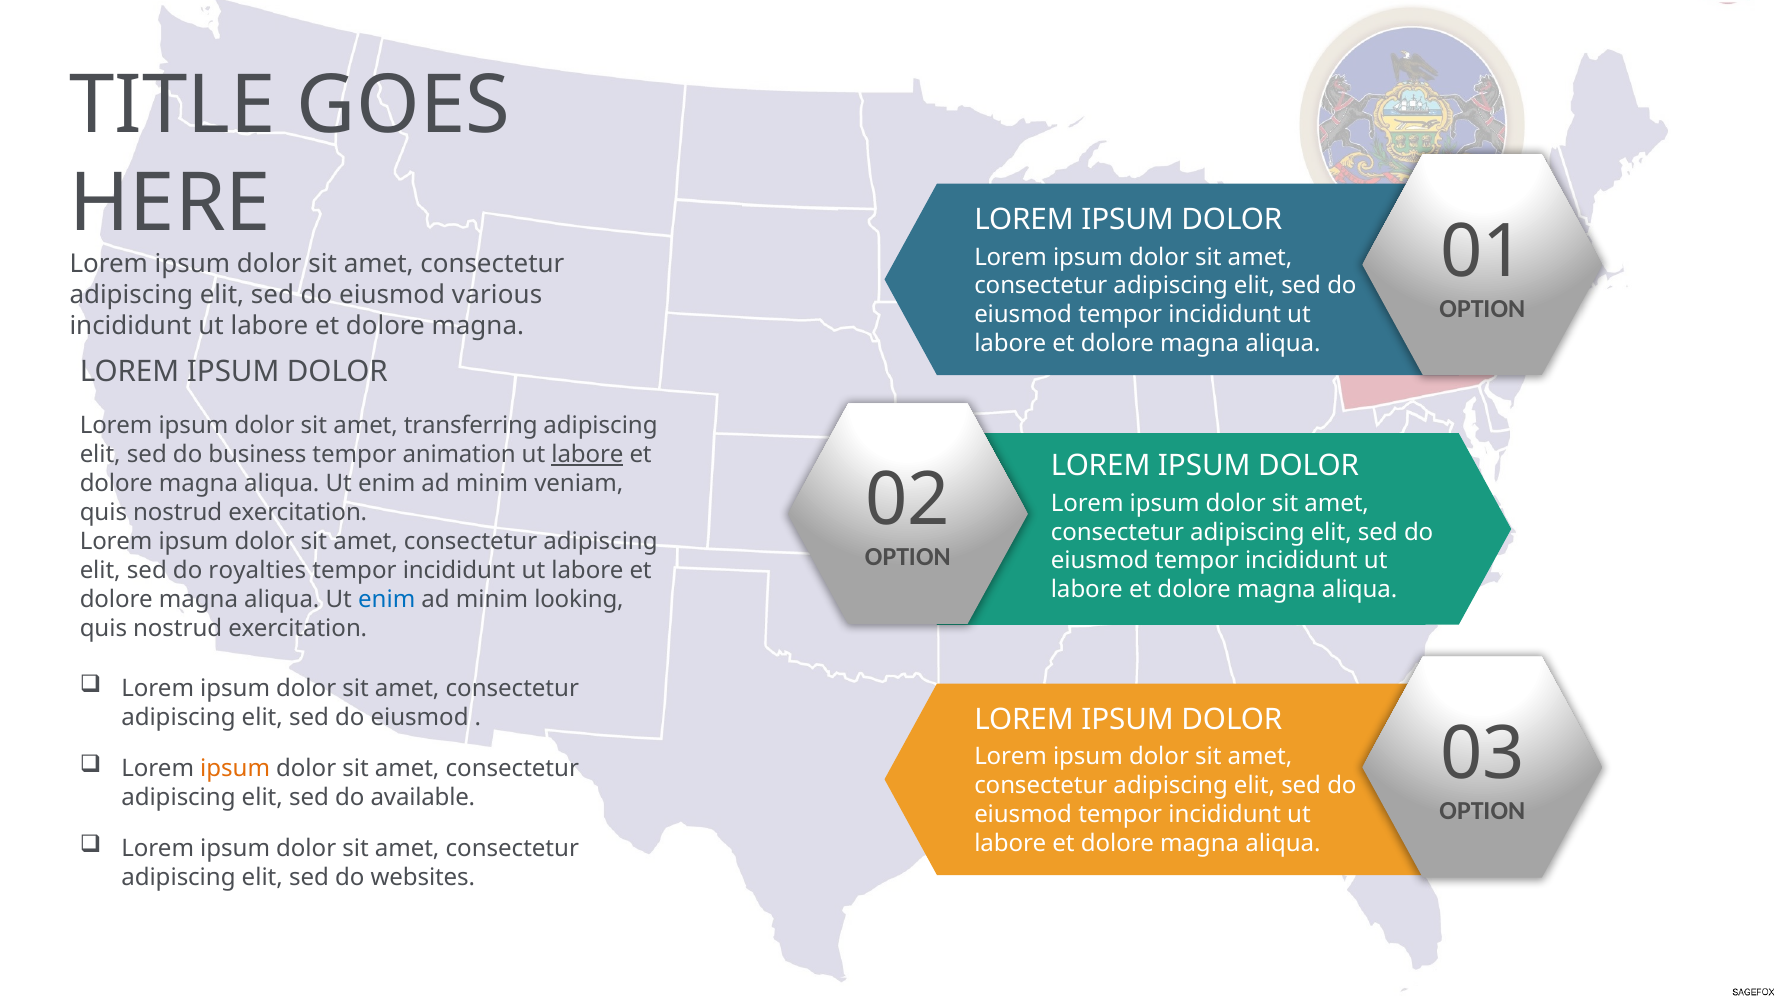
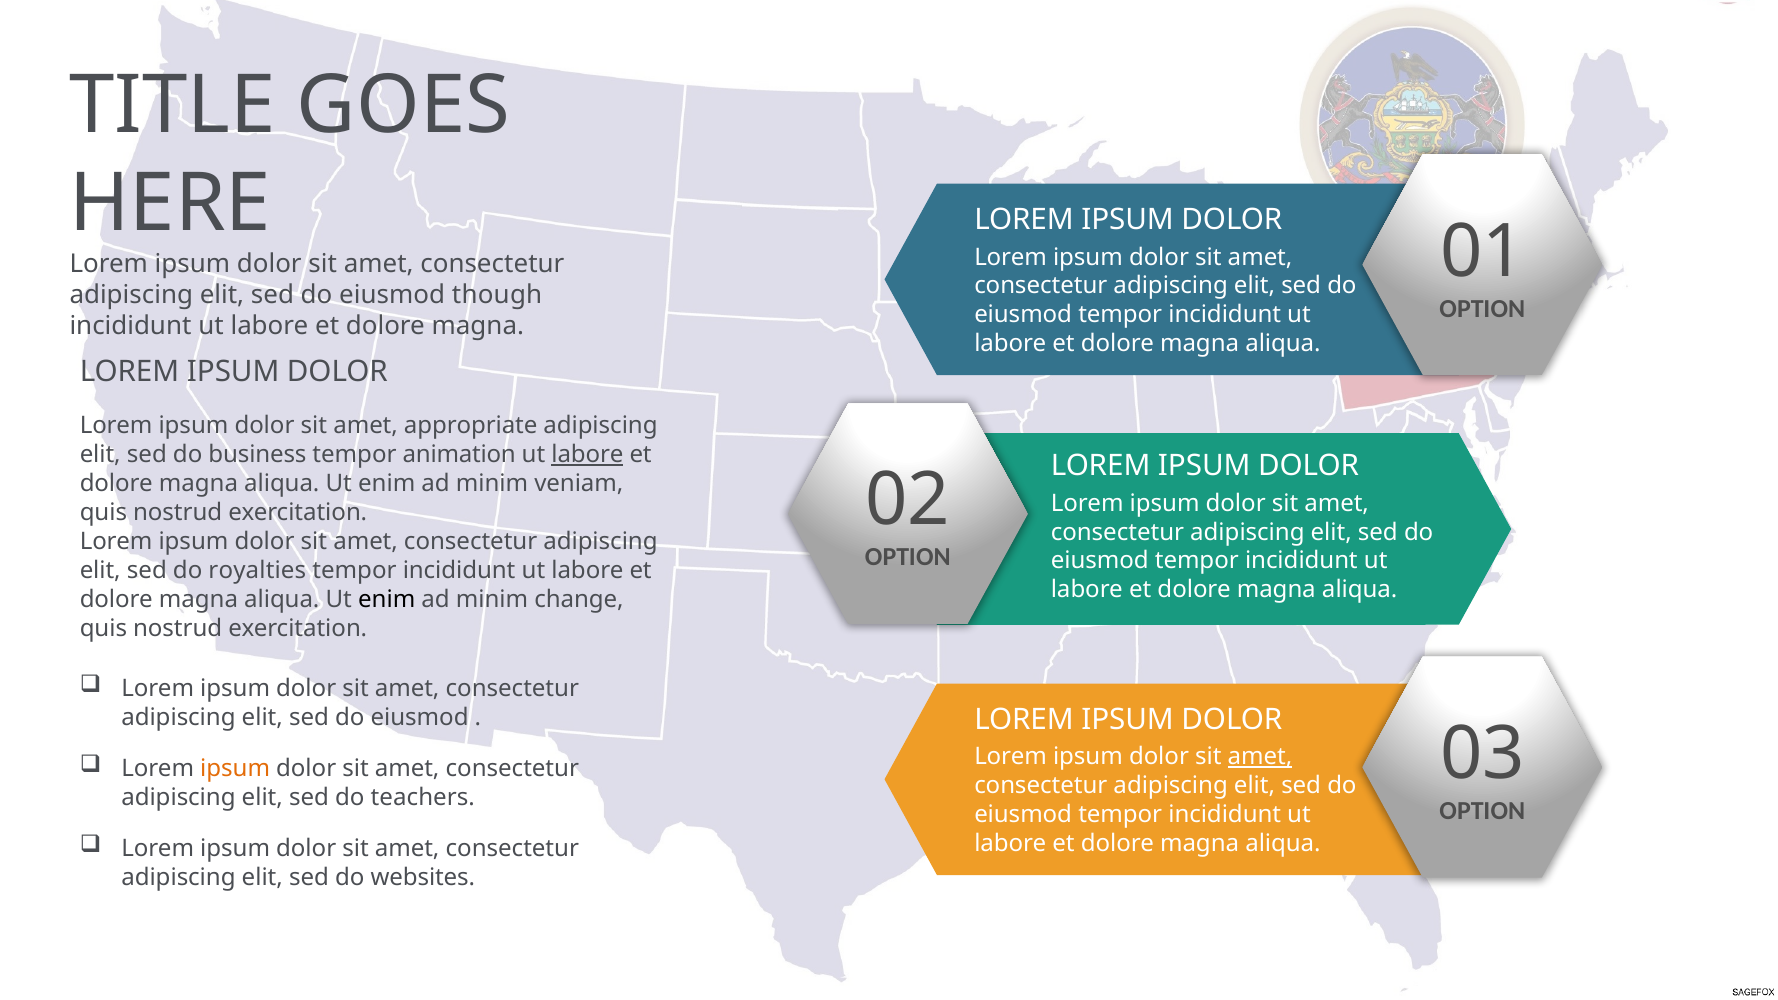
various: various -> though
transferring: transferring -> appropriate
enim at (387, 599) colour: blue -> black
looking: looking -> change
amet at (1260, 757) underline: none -> present
available: available -> teachers
